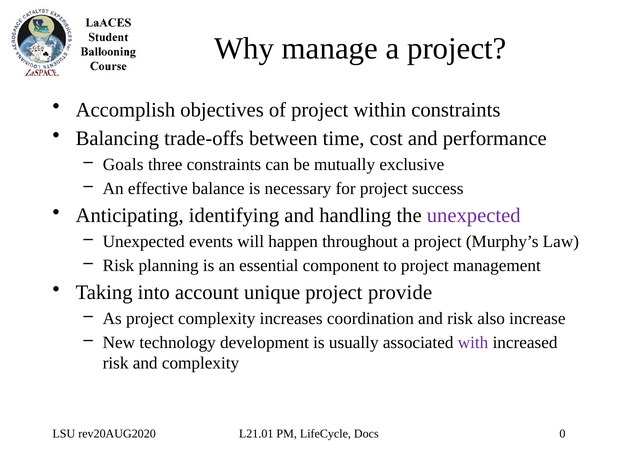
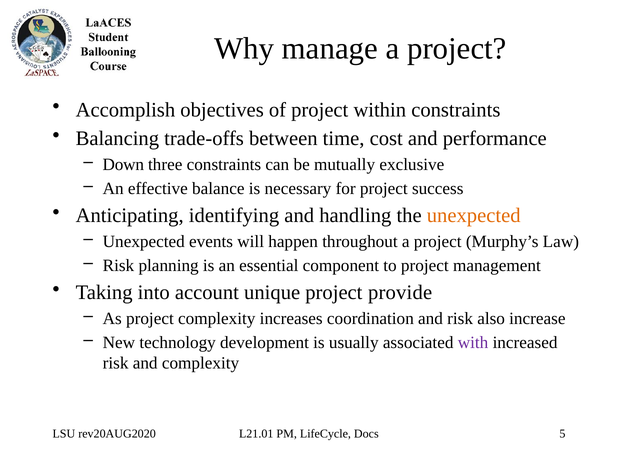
Goals: Goals -> Down
unexpected at (474, 215) colour: purple -> orange
0: 0 -> 5
